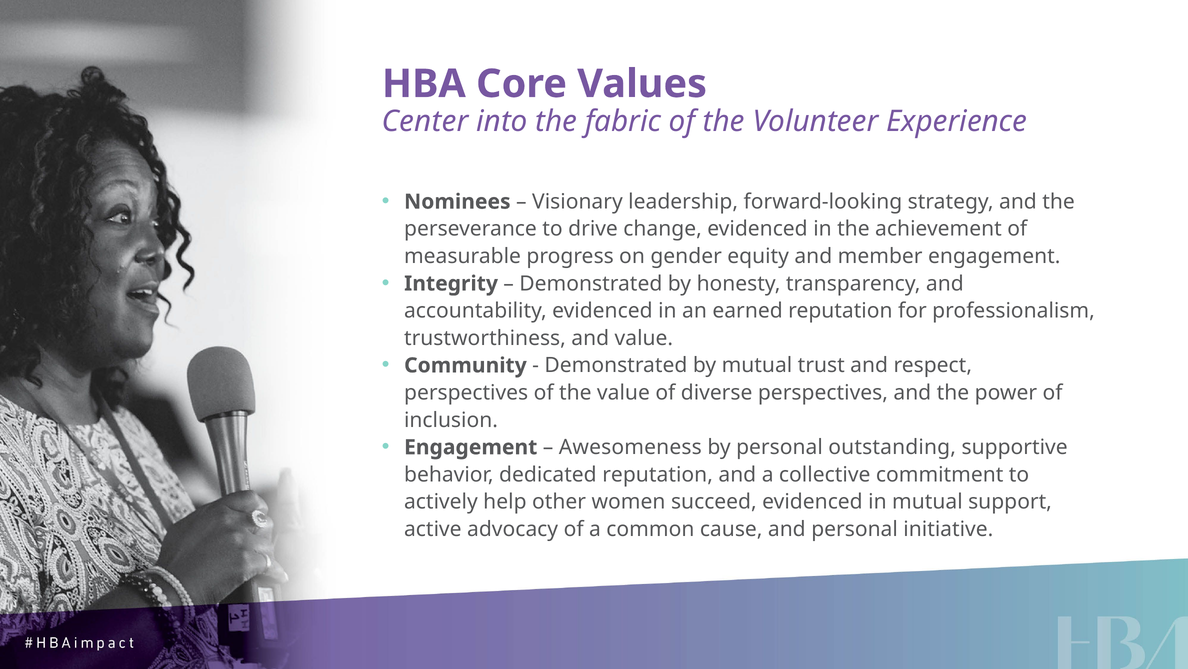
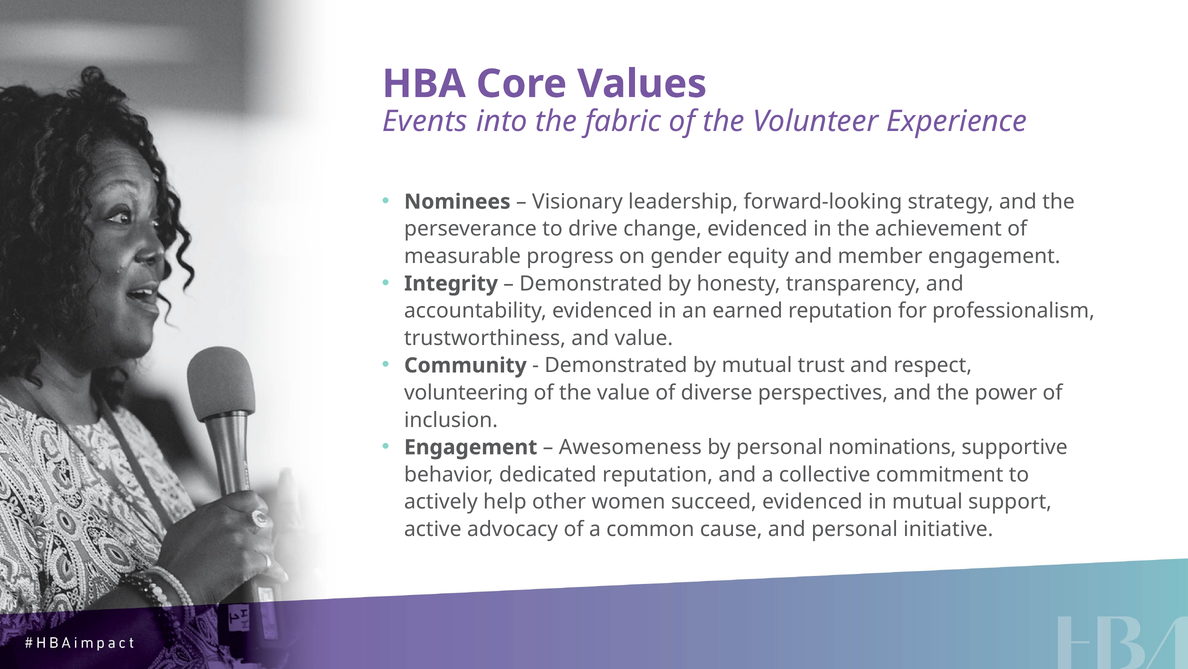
Center: Center -> Events
perspectives at (466, 392): perspectives -> volunteering
outstanding: outstanding -> nominations
